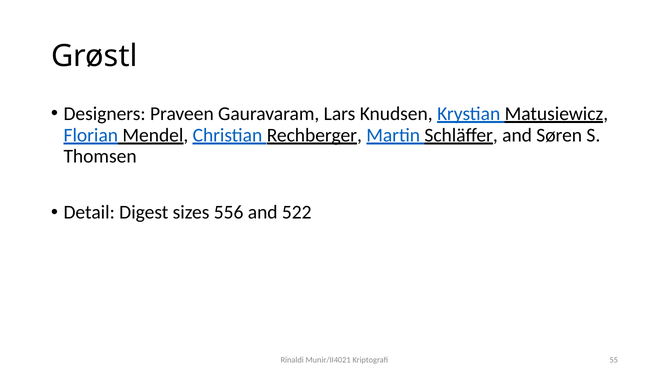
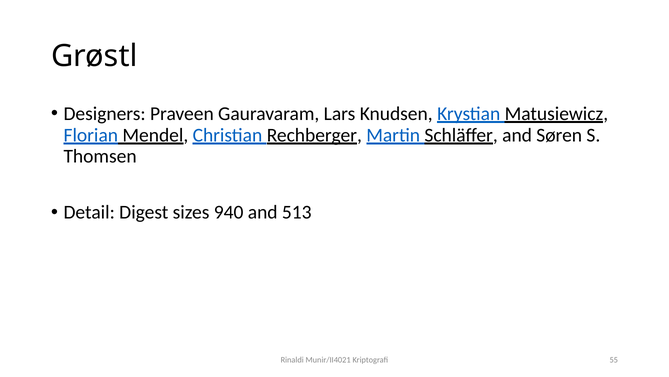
556: 556 -> 940
522: 522 -> 513
